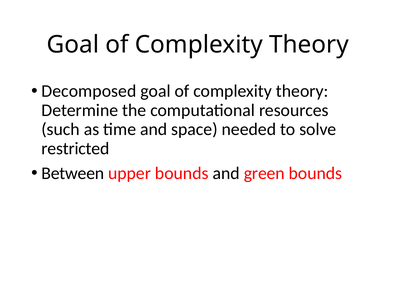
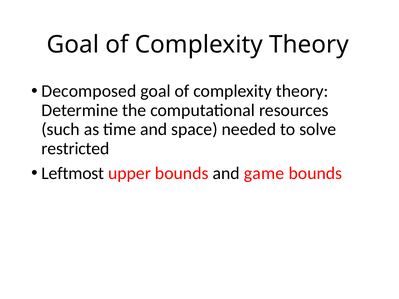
Between: Between -> Leftmost
green: green -> game
